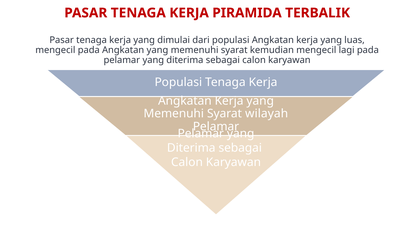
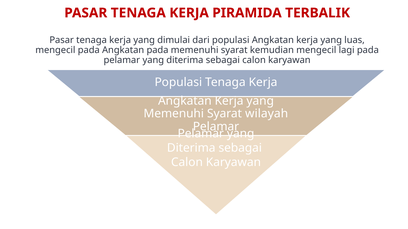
Angkatan yang: yang -> pada
